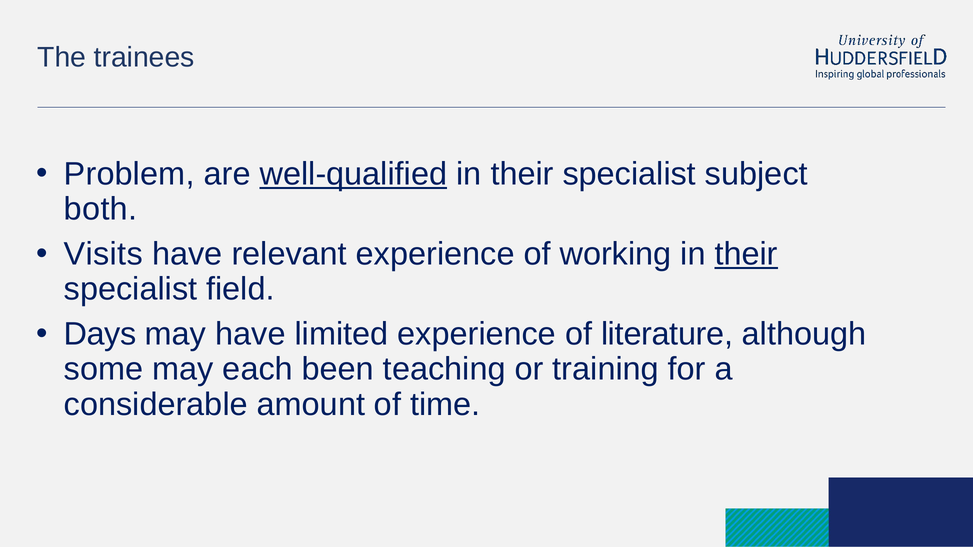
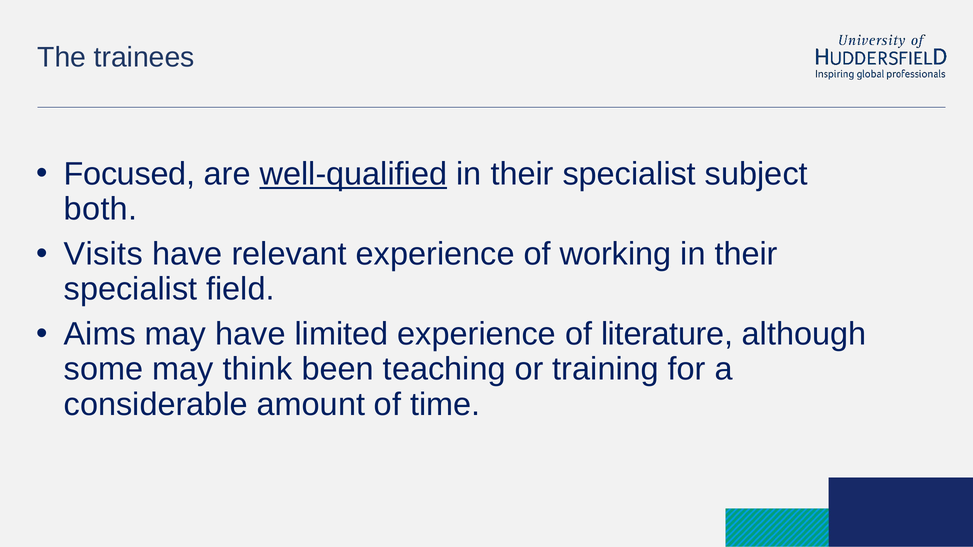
Problem: Problem -> Focused
their at (746, 254) underline: present -> none
Days: Days -> Aims
each: each -> think
